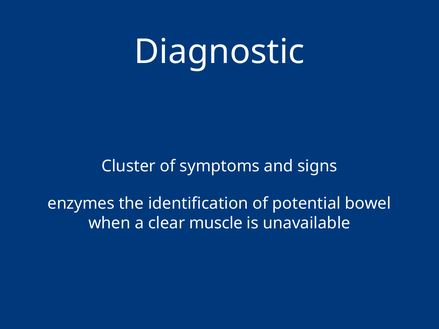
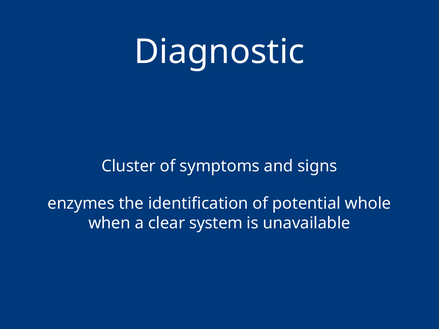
bowel: bowel -> whole
muscle: muscle -> system
